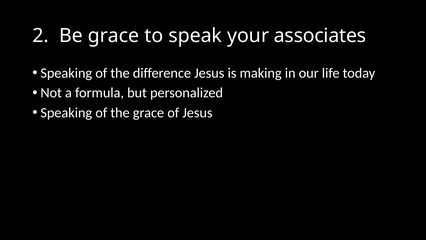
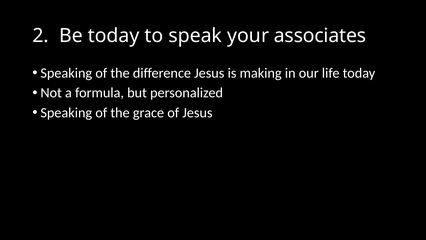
Be grace: grace -> today
